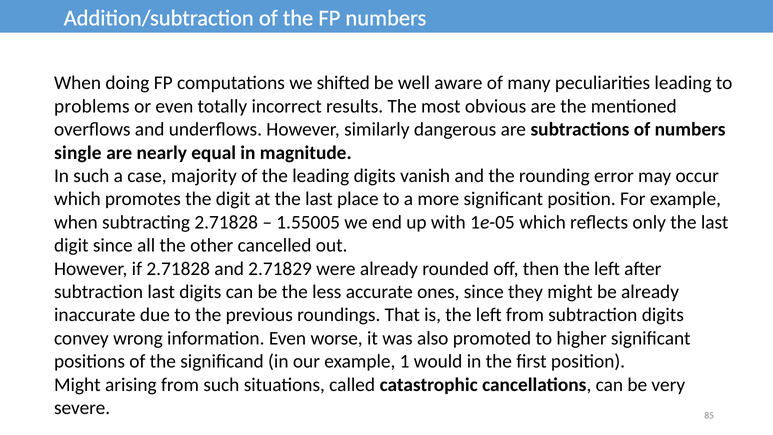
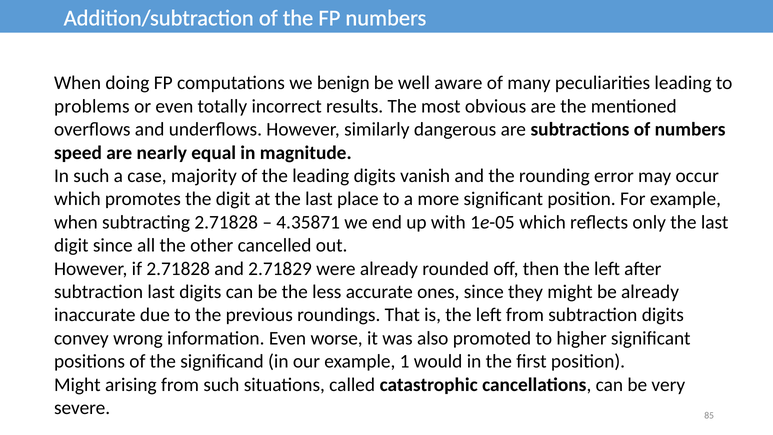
shifted: shifted -> benign
single: single -> speed
1.55005: 1.55005 -> 4.35871
